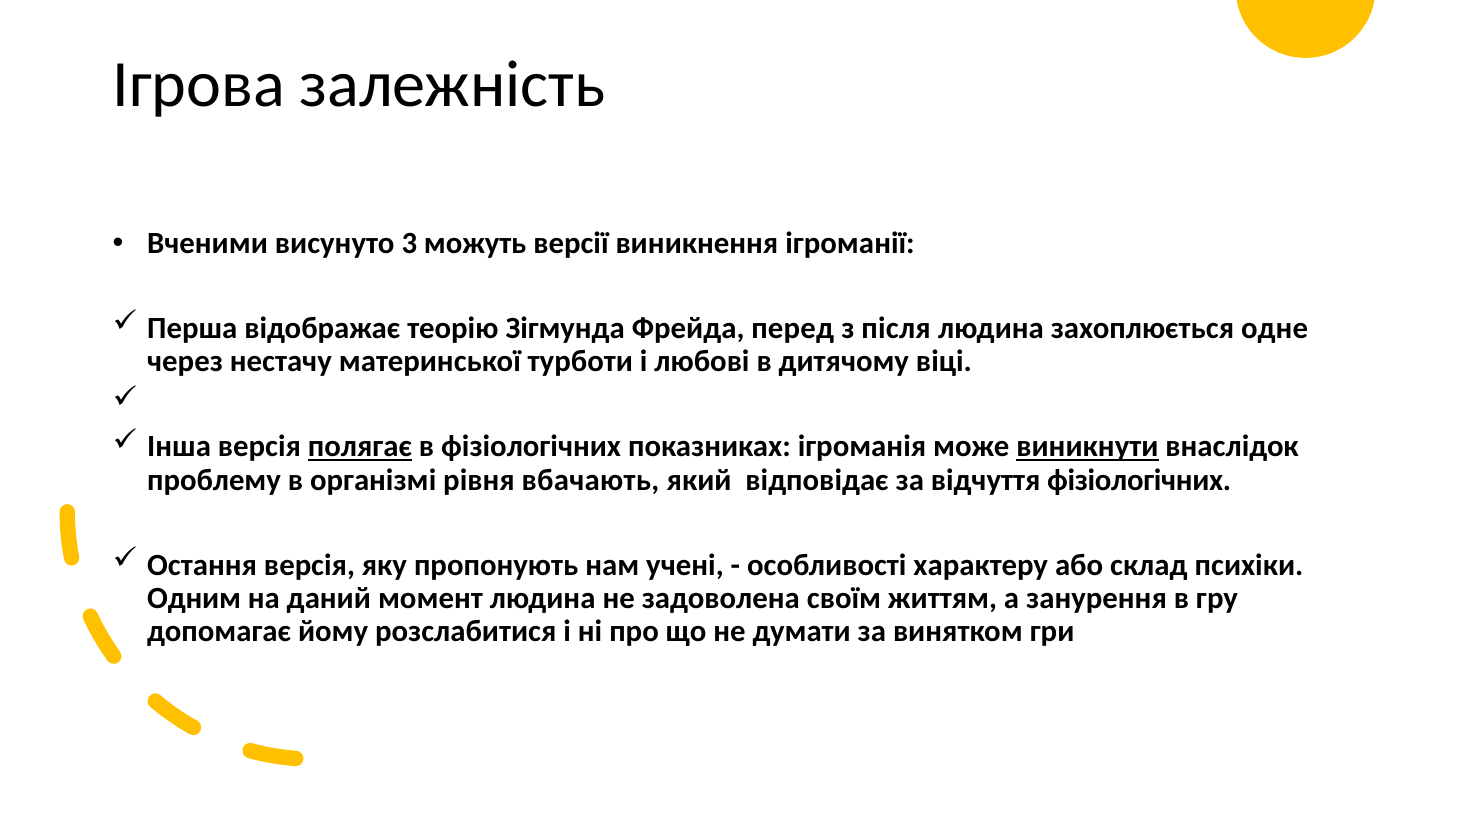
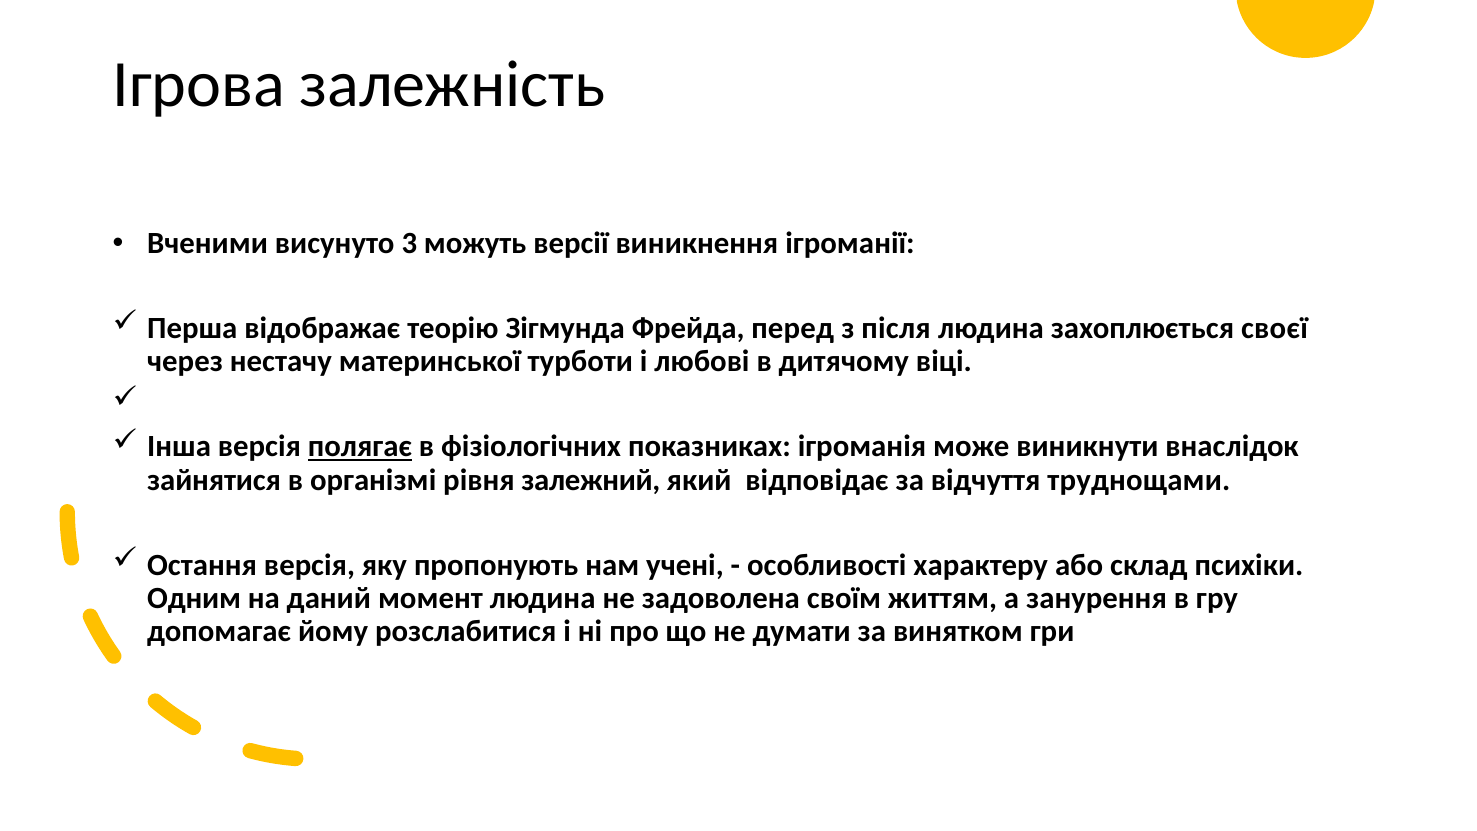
одне: одне -> своєї
виникнути underline: present -> none
проблему: проблему -> зайнятися
вбачають: вбачають -> залежний
відчуття фізіологічних: фізіологічних -> труднощами
